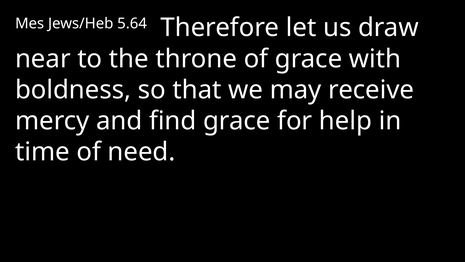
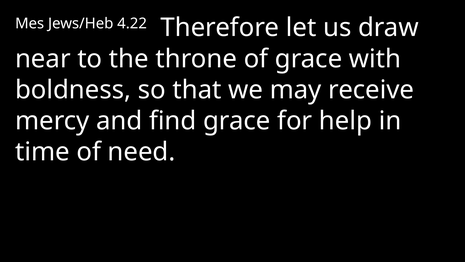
5.64: 5.64 -> 4.22
